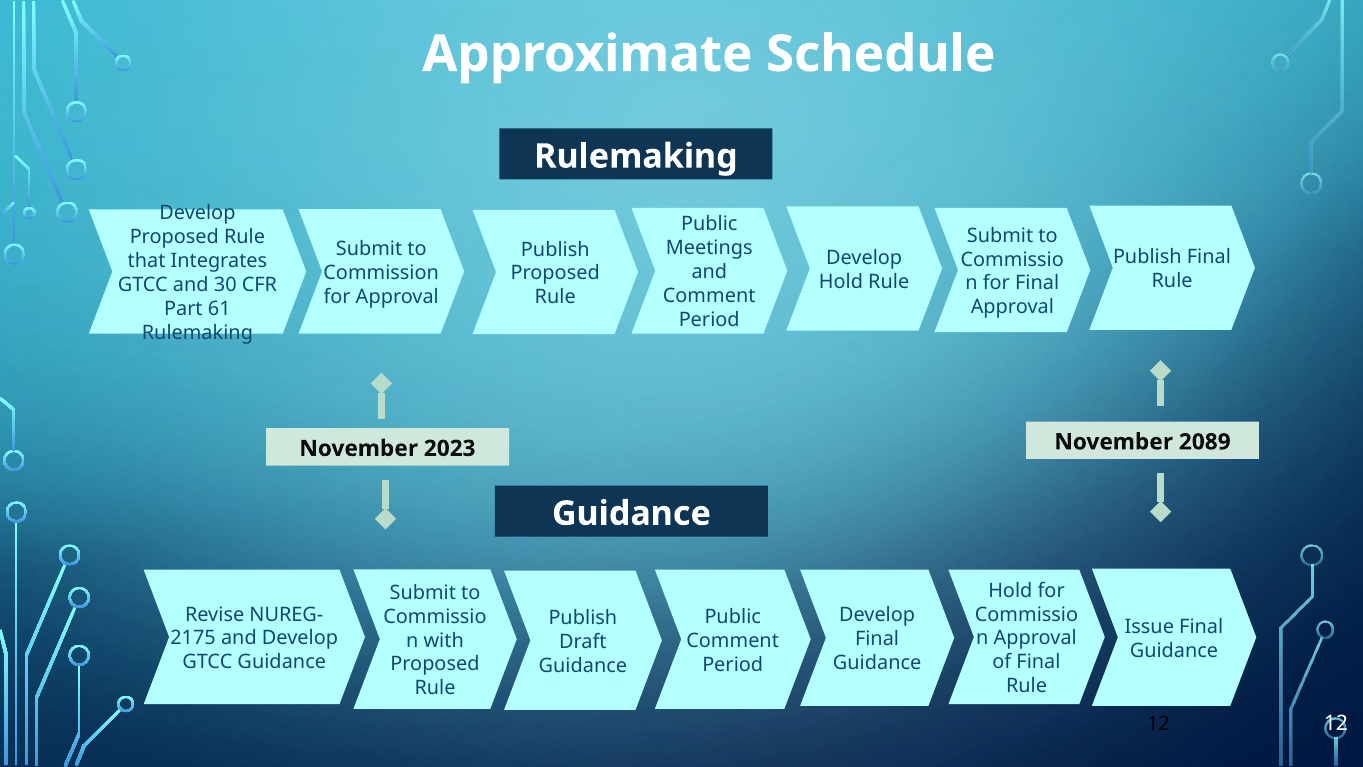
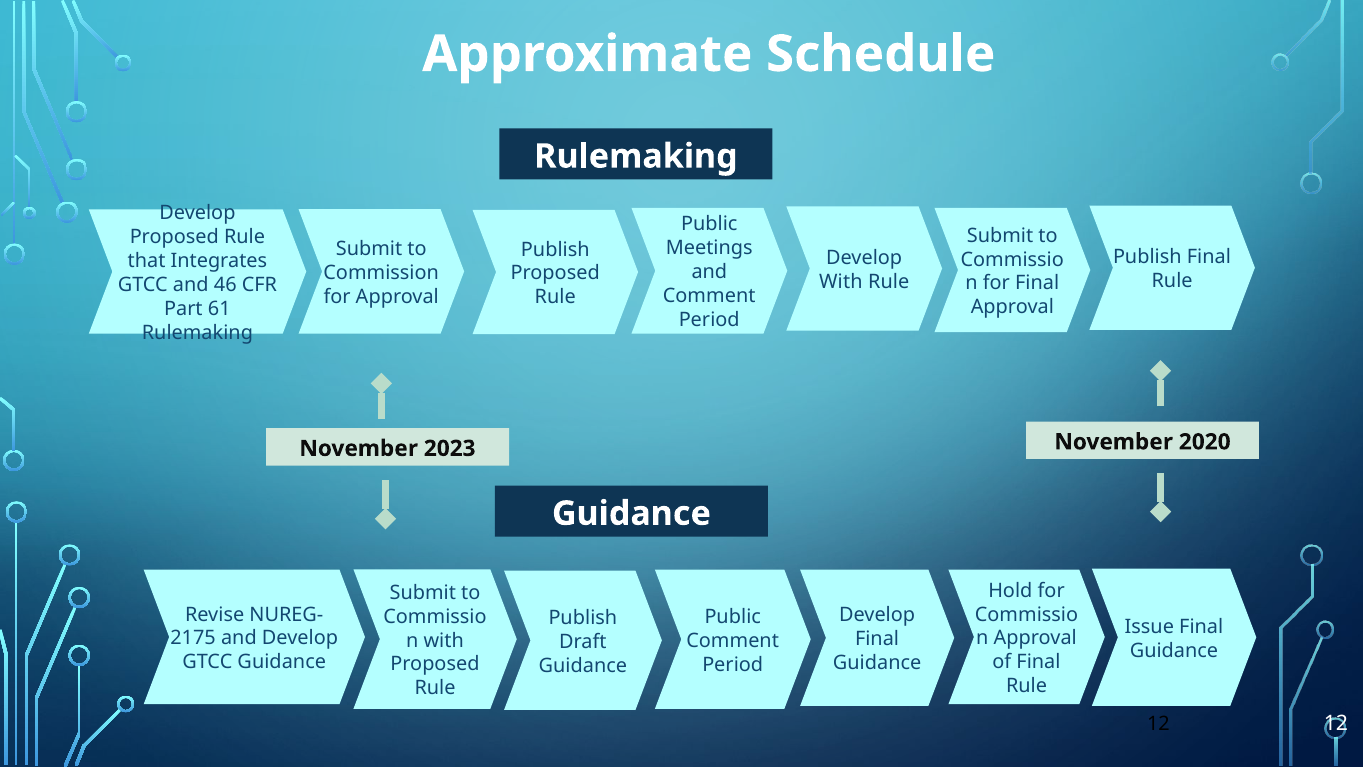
Hold at (841, 282): Hold -> With
30: 30 -> 46
2089: 2089 -> 2020
